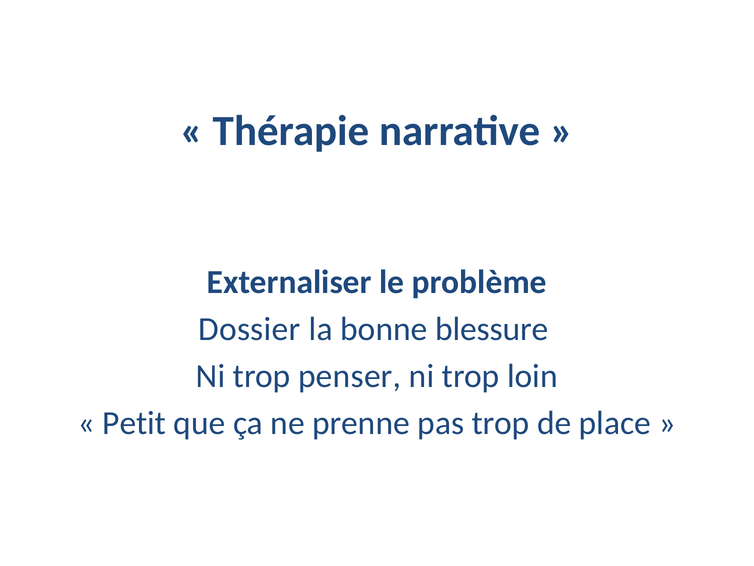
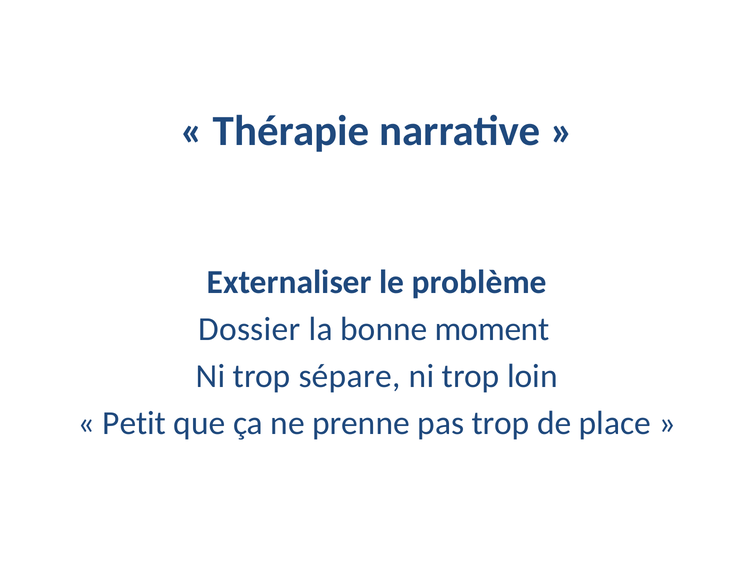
blessure: blessure -> moment
penser: penser -> sépare
